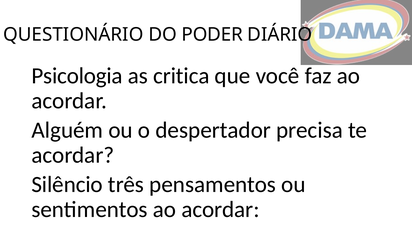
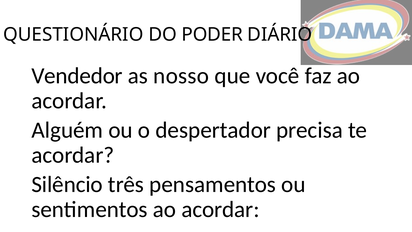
Psicologia: Psicologia -> Vendedor
critica: critica -> nosso
